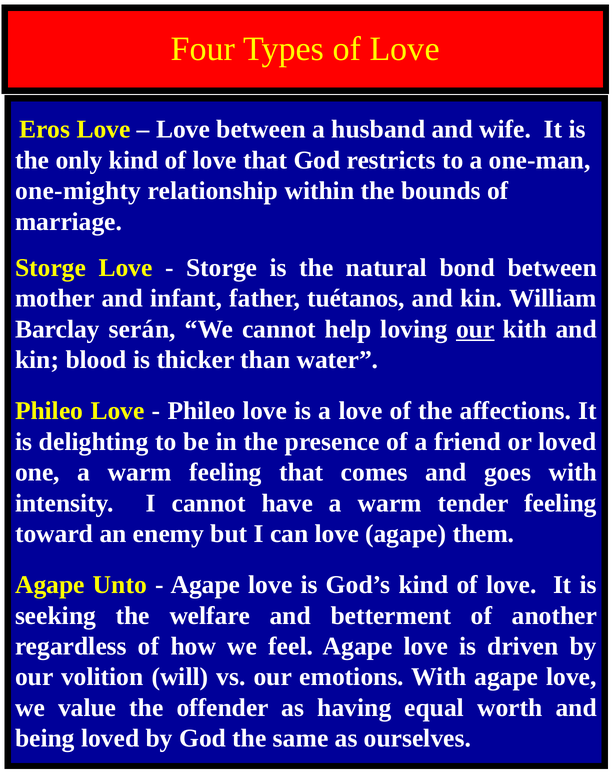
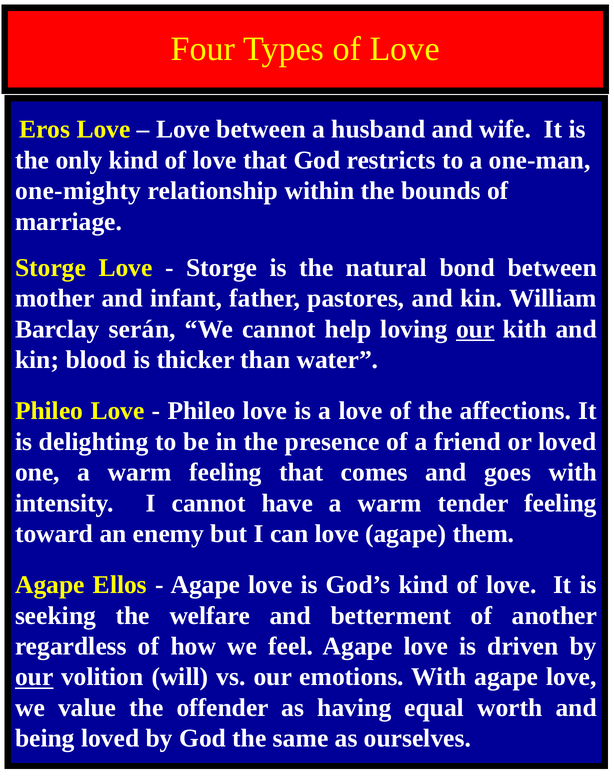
tuétanos: tuétanos -> pastores
Unto: Unto -> Ellos
our at (34, 677) underline: none -> present
